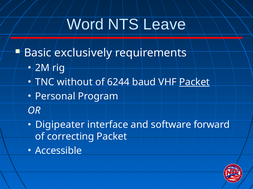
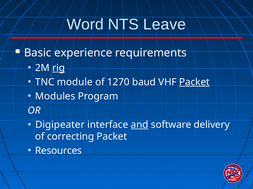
exclusively: exclusively -> experience
rig underline: none -> present
without: without -> module
6244: 6244 -> 1270
Personal: Personal -> Modules
and underline: none -> present
forward: forward -> delivery
Accessible: Accessible -> Resources
